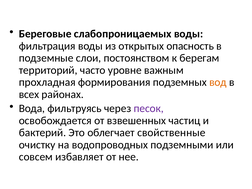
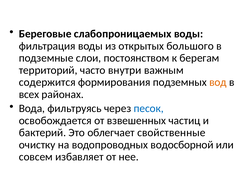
опасность: опасность -> большого
уровне: уровне -> внутри
прохладная: прохладная -> содержится
песок colour: purple -> blue
подземными: подземными -> водосборной
